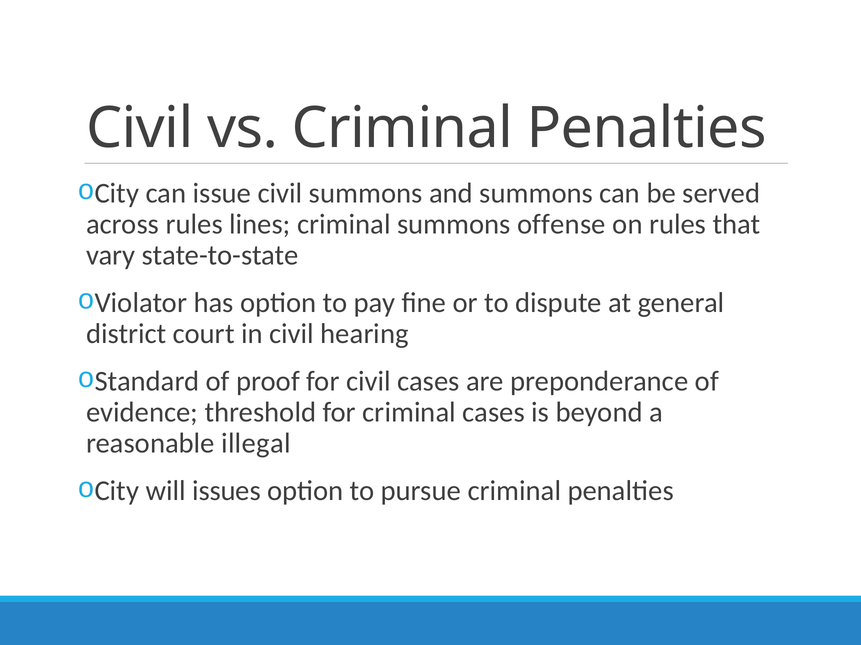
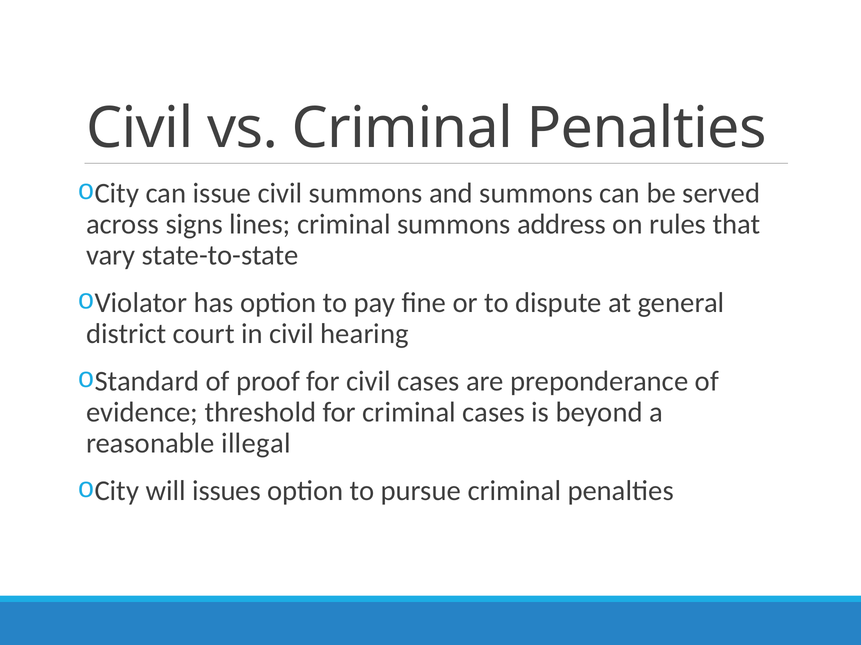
across rules: rules -> signs
offense: offense -> address
